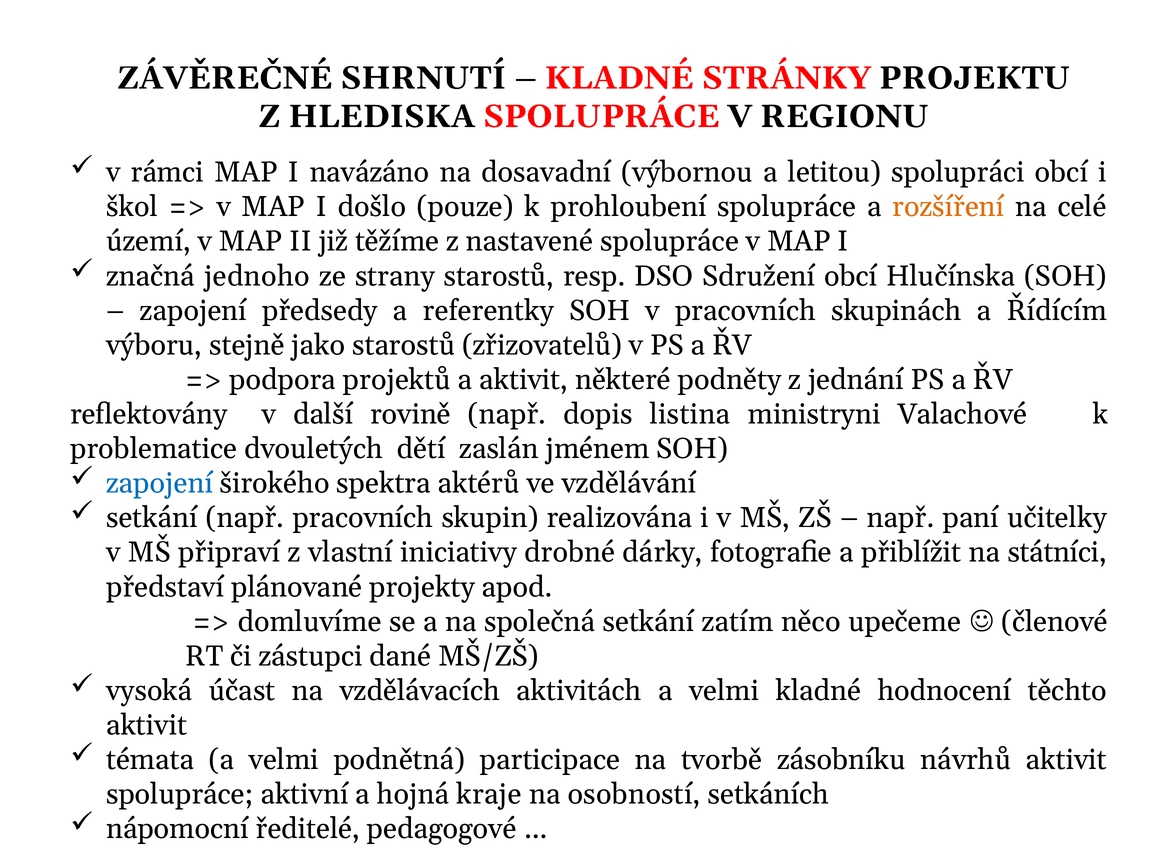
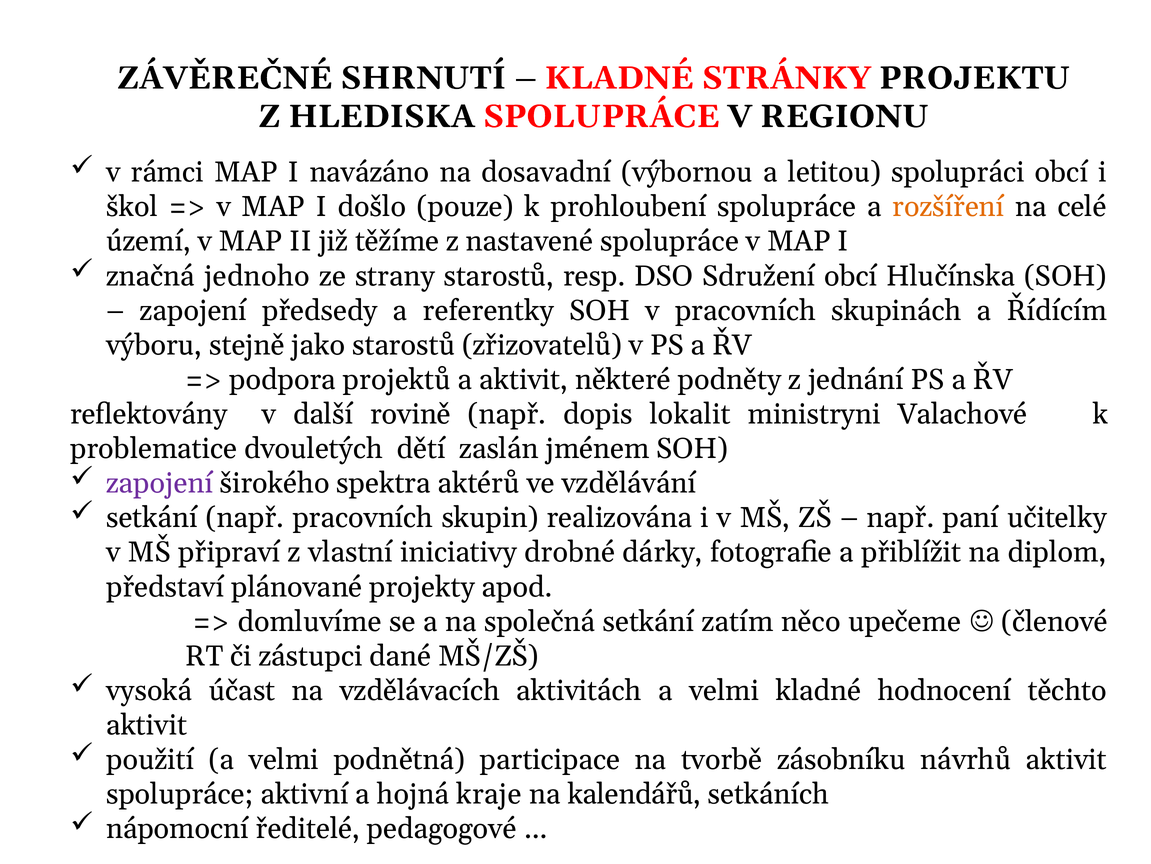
listina: listina -> lokalit
zapojení at (160, 483) colour: blue -> purple
státníci: státníci -> diplom
témata: témata -> použití
osobností: osobností -> kalendářů
